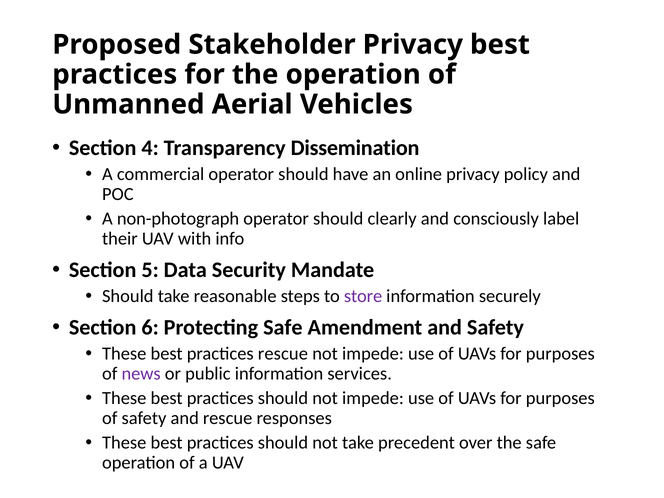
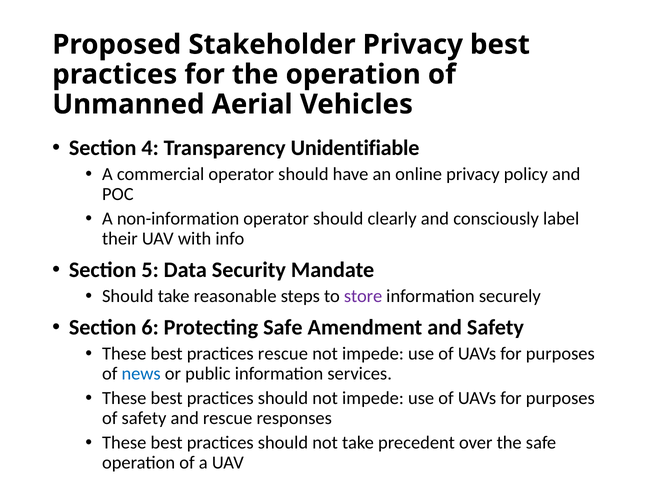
Dissemination: Dissemination -> Unidentifiable
non-photograph: non-photograph -> non-information
news colour: purple -> blue
